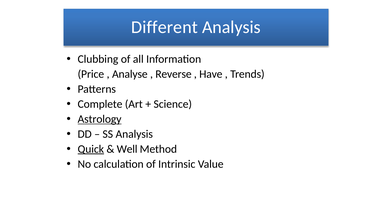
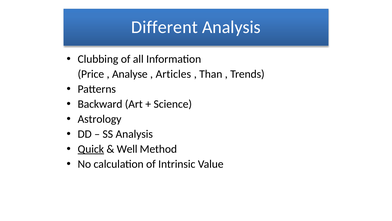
Reverse: Reverse -> Articles
Have: Have -> Than
Complete: Complete -> Backward
Astrology underline: present -> none
